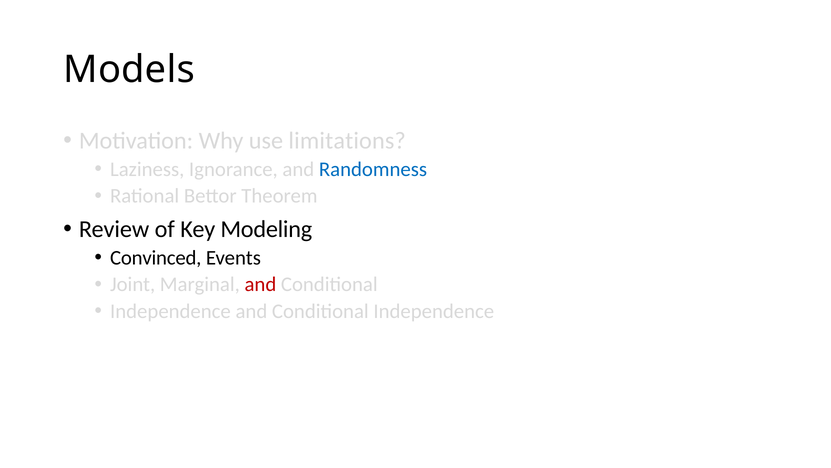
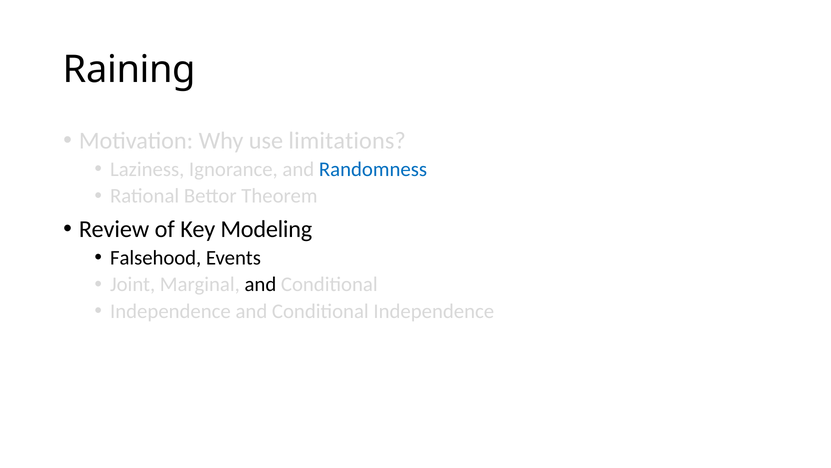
Models: Models -> Raining
Convinced: Convinced -> Falsehood
and at (260, 284) colour: red -> black
